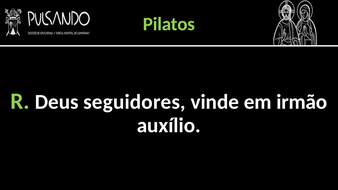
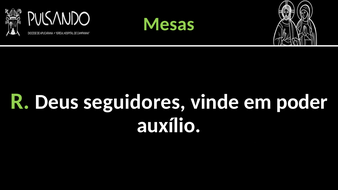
Pilatos: Pilatos -> Mesas
irmão: irmão -> poder
